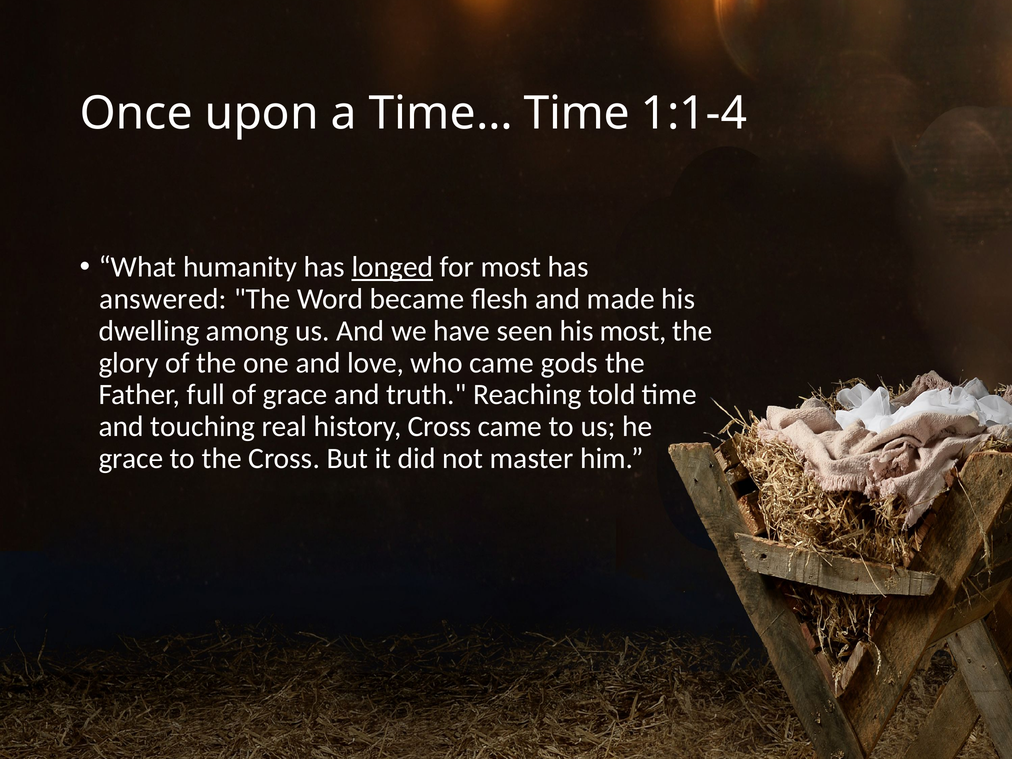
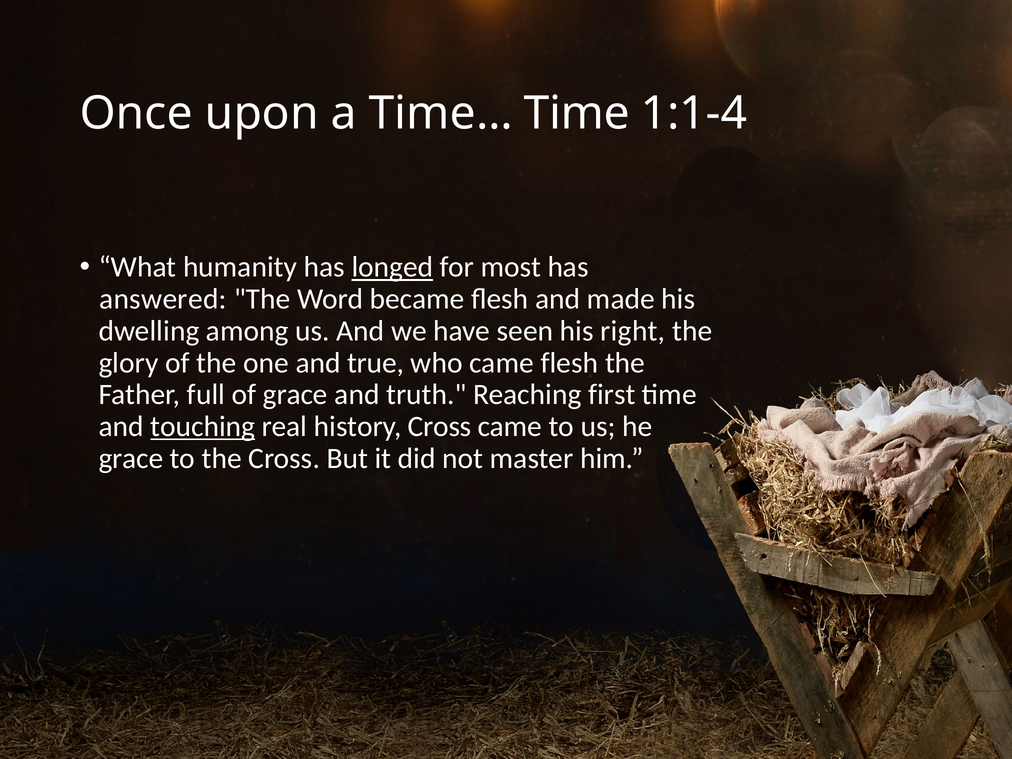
his most: most -> right
love: love -> true
came gods: gods -> flesh
told: told -> first
touching underline: none -> present
